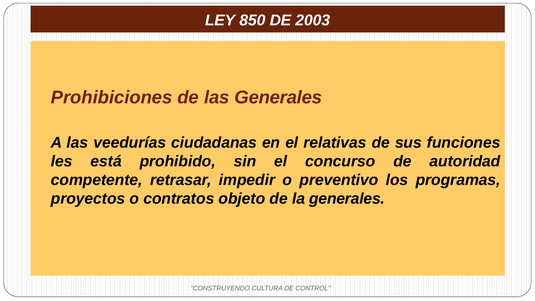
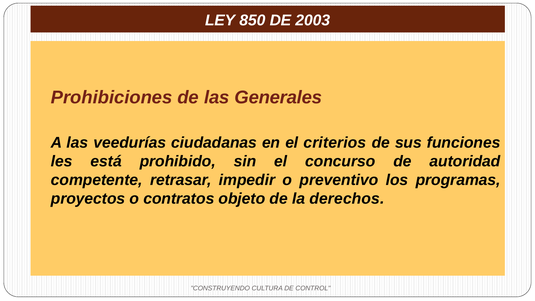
relativas: relativas -> criterios
la generales: generales -> derechos
